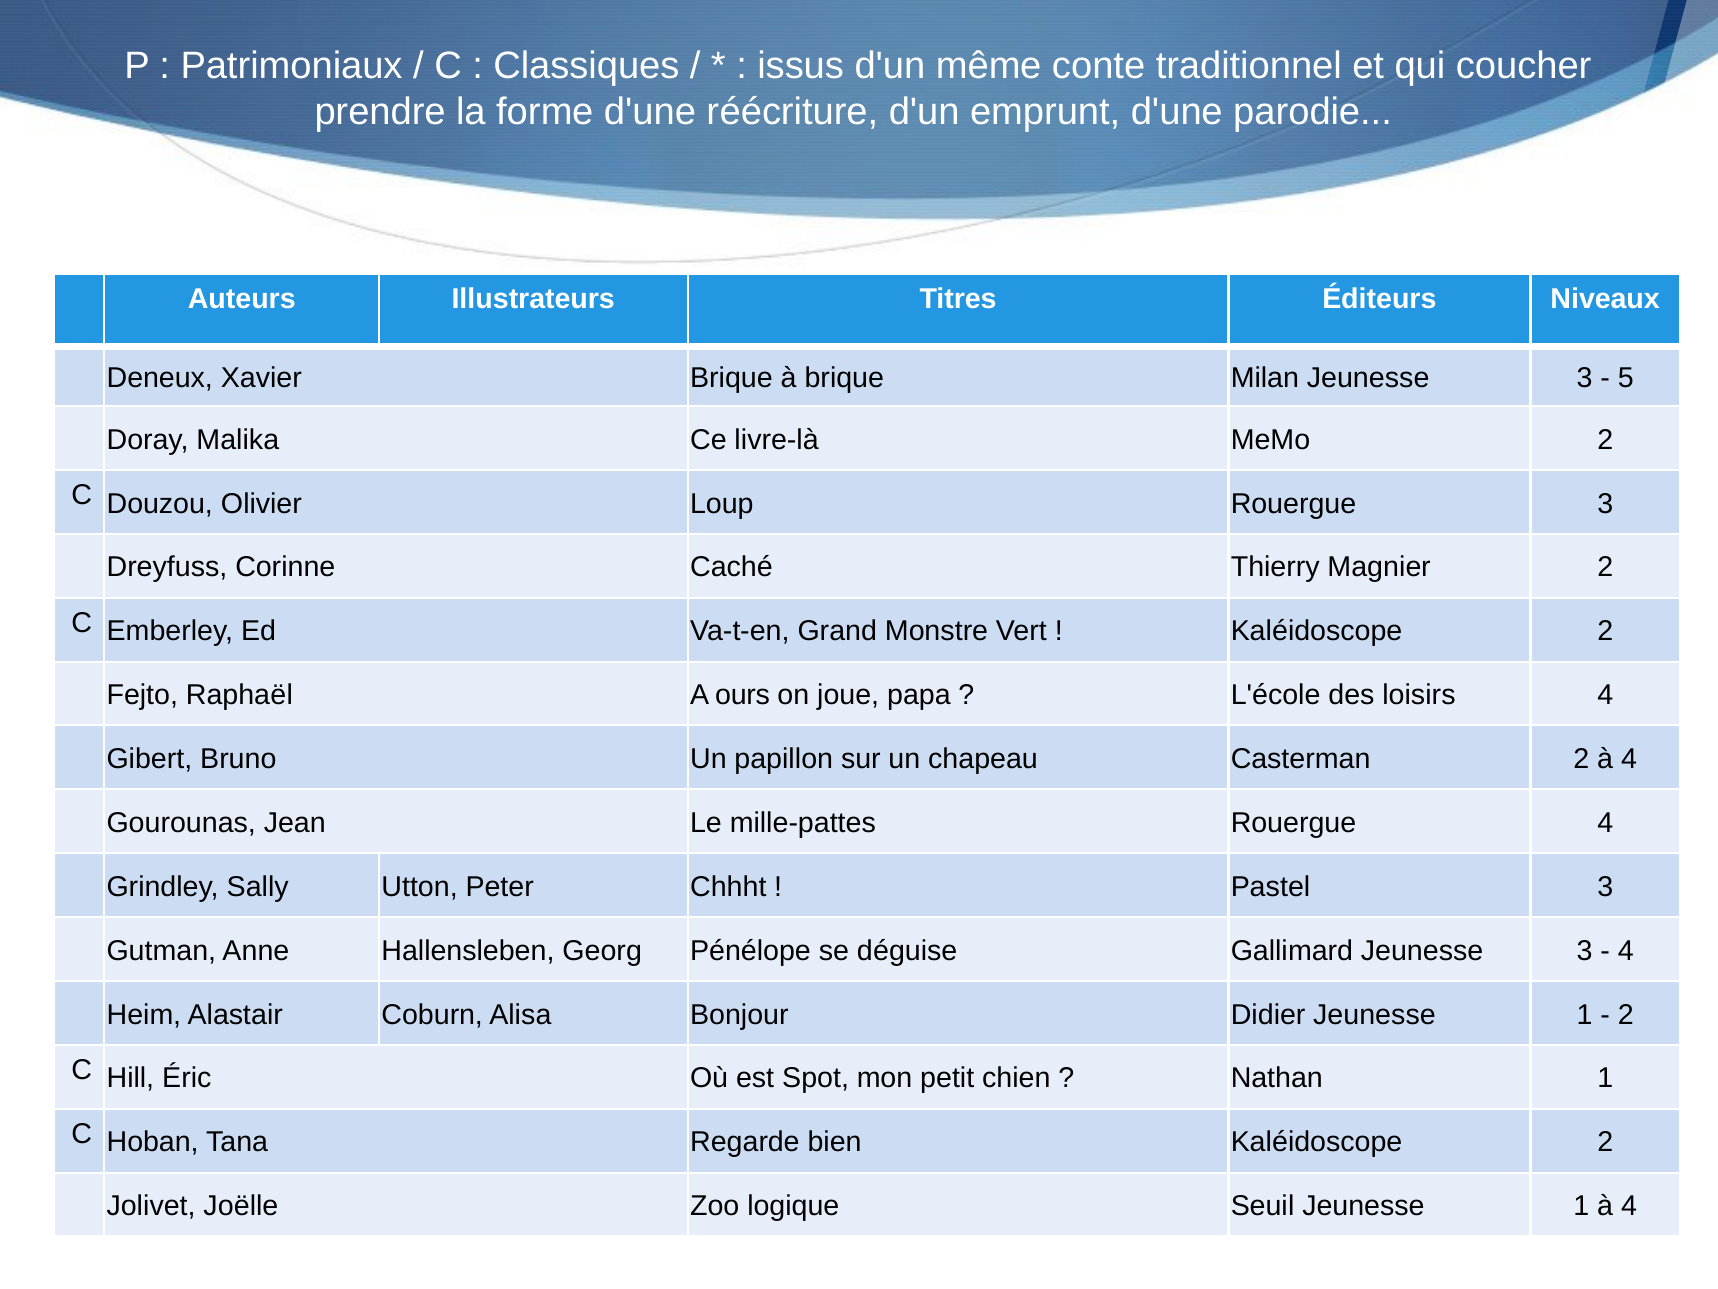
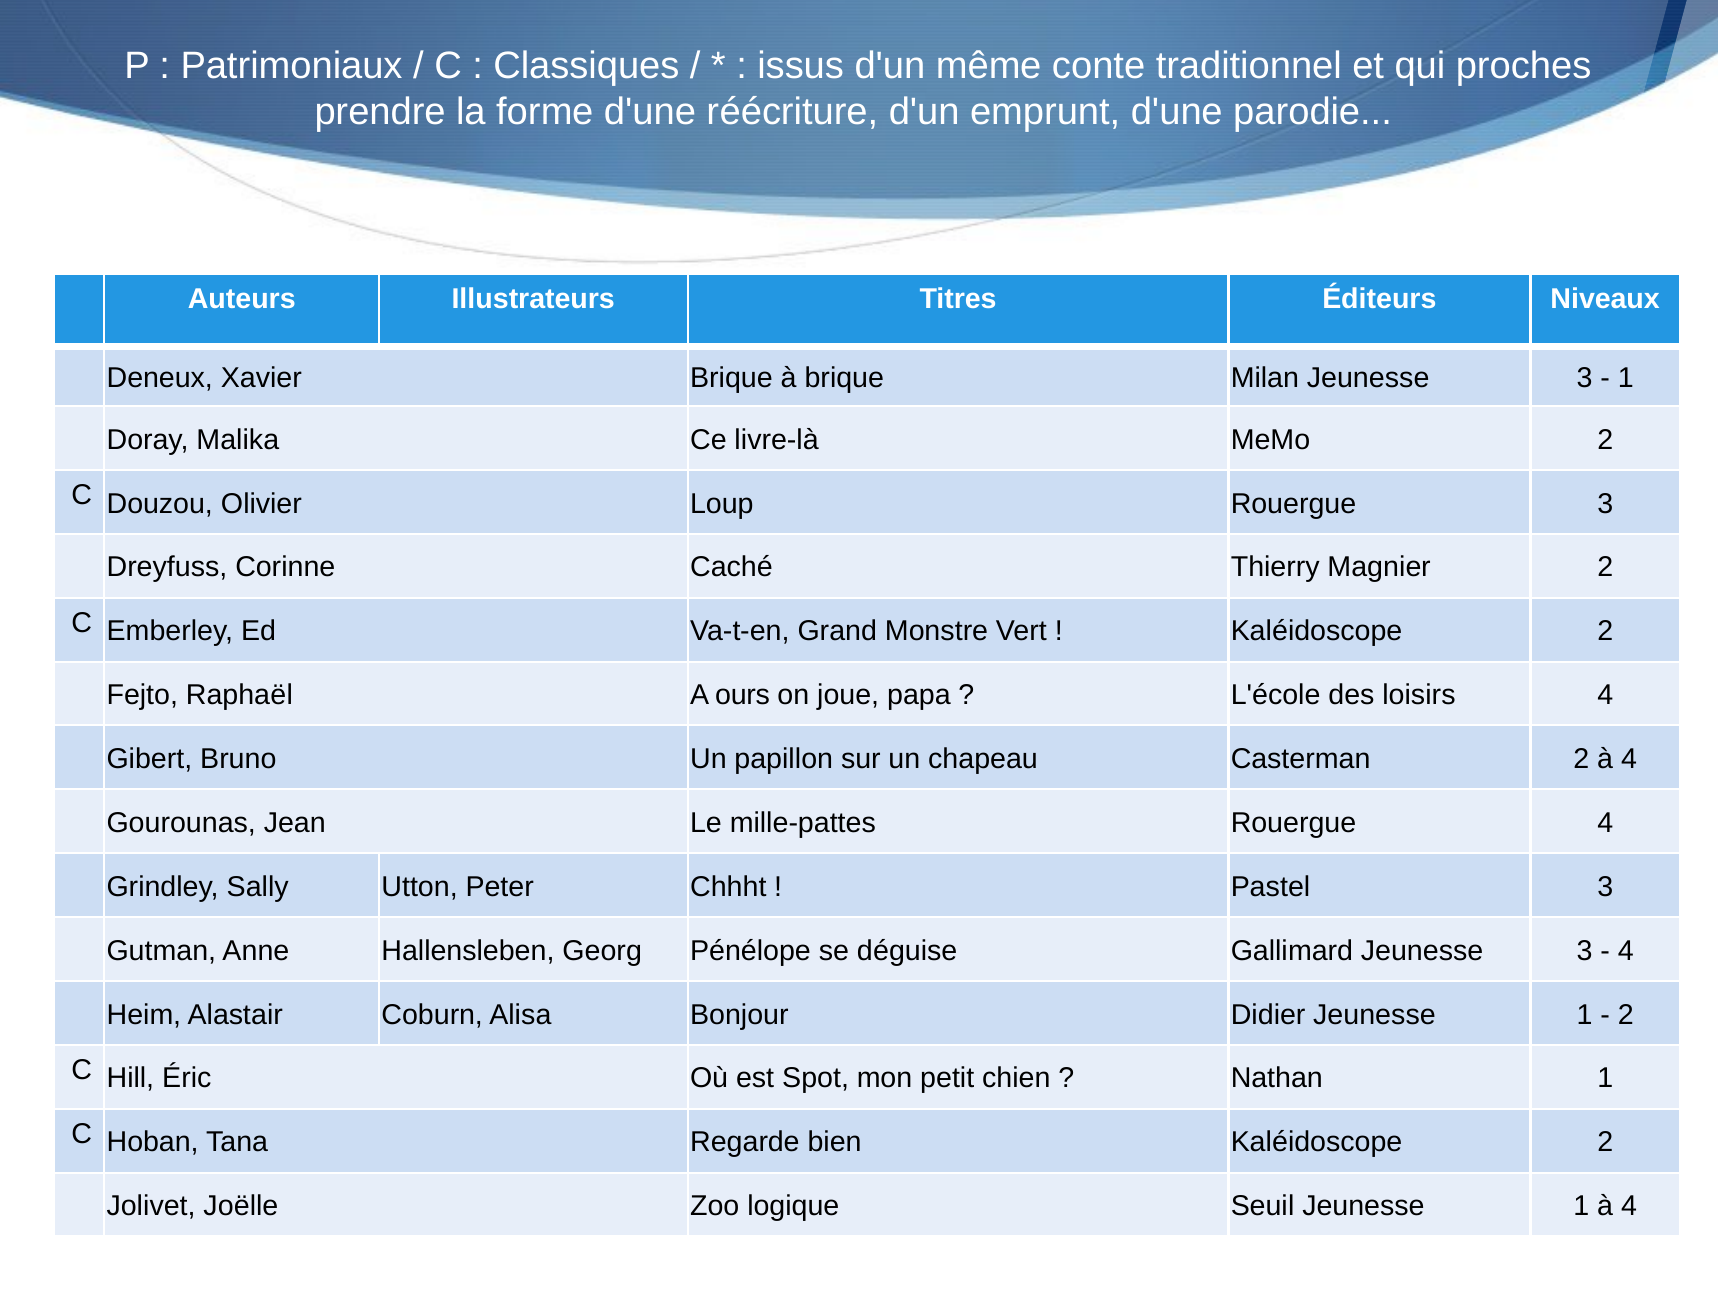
coucher: coucher -> proches
5 at (1626, 378): 5 -> 1
